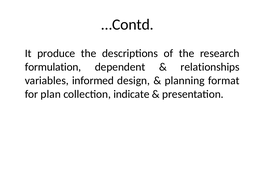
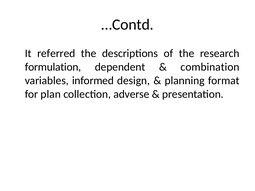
produce: produce -> referred
relationships: relationships -> combination
indicate: indicate -> adverse
